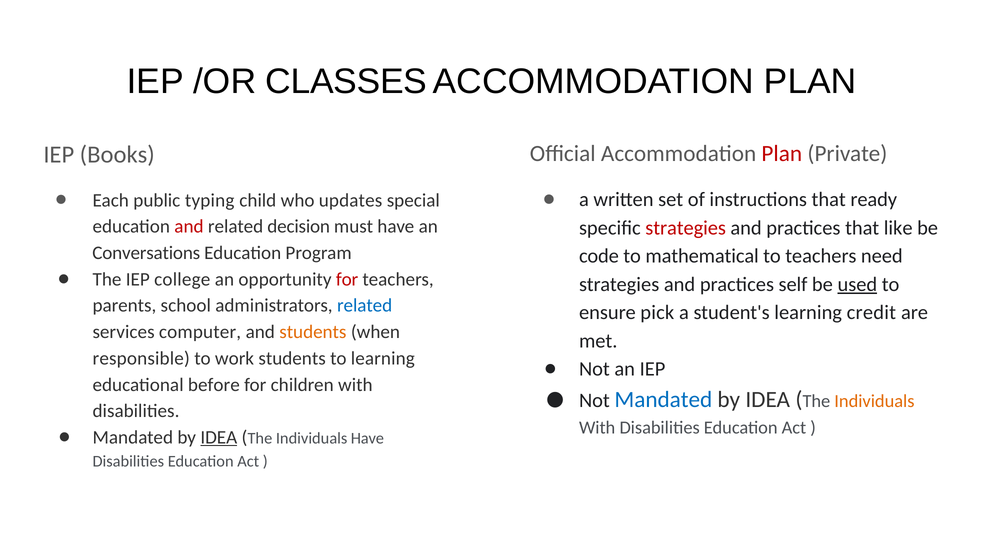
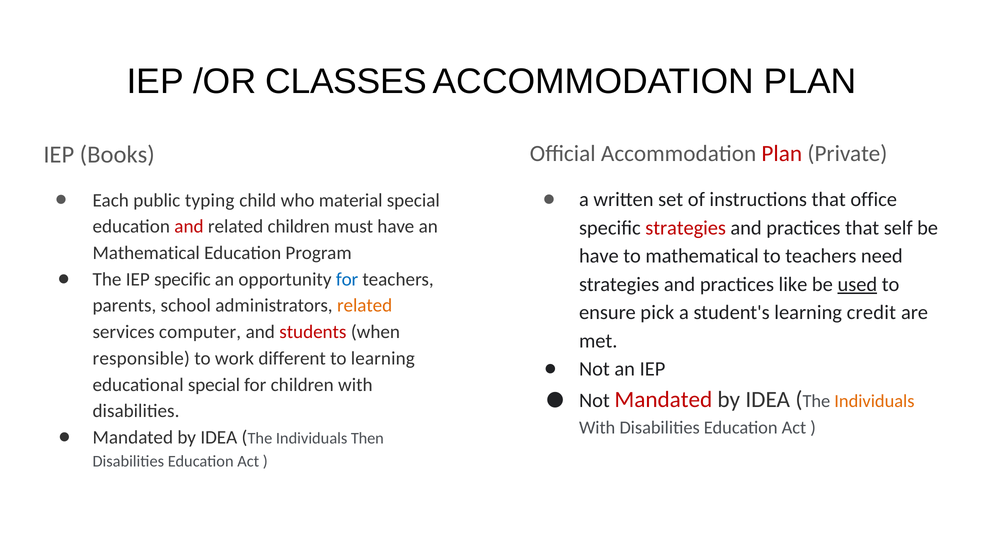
ready: ready -> office
updates: updates -> material
related decision: decision -> children
like: like -> self
Conversations at (146, 253): Conversations -> Mathematical
code at (599, 256): code -> have
IEP college: college -> specific
for at (347, 280) colour: red -> blue
self: self -> like
related at (365, 306) colour: blue -> orange
students at (313, 332) colour: orange -> red
work students: students -> different
educational before: before -> special
Mandated at (663, 400) colour: blue -> red
IDEA at (219, 438) underline: present -> none
Individuals Have: Have -> Then
